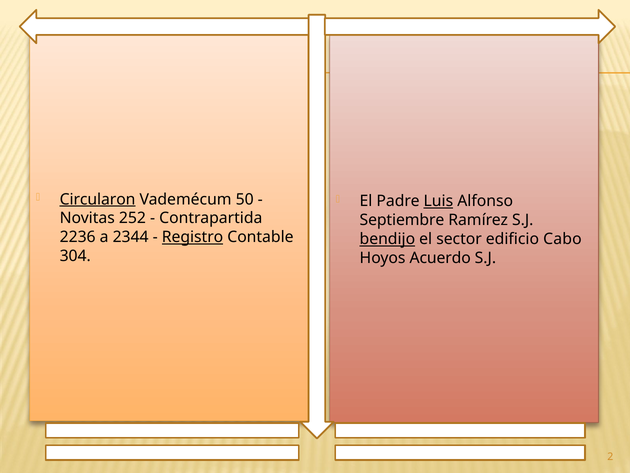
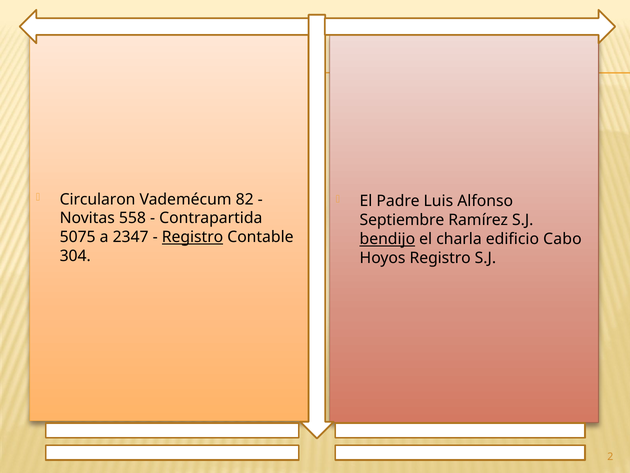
Circularon underline: present -> none
50: 50 -> 82
Luis underline: present -> none
252: 252 -> 558
2236: 2236 -> 5075
2344: 2344 -> 2347
sector: sector -> charla
Hoyos Acuerdo: Acuerdo -> Registro
